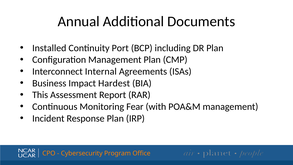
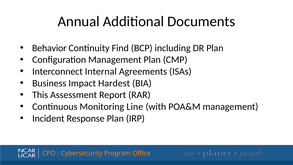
Installed: Installed -> Behavior
Port: Port -> Find
Fear: Fear -> Line
